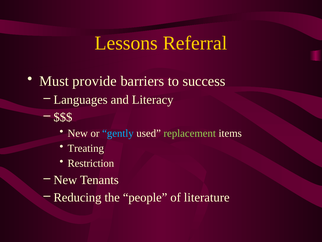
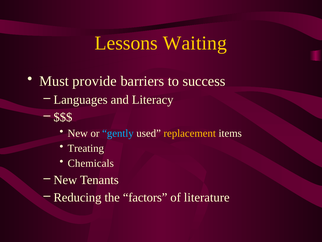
Referral: Referral -> Waiting
replacement colour: light green -> yellow
Restriction: Restriction -> Chemicals
people: people -> factors
